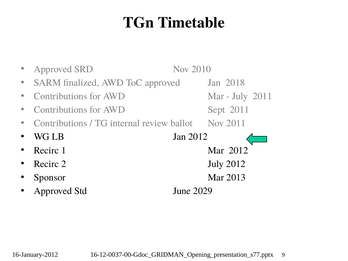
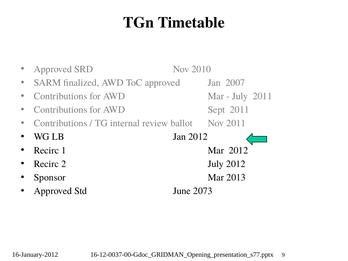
2018: 2018 -> 2007
2029: 2029 -> 2073
